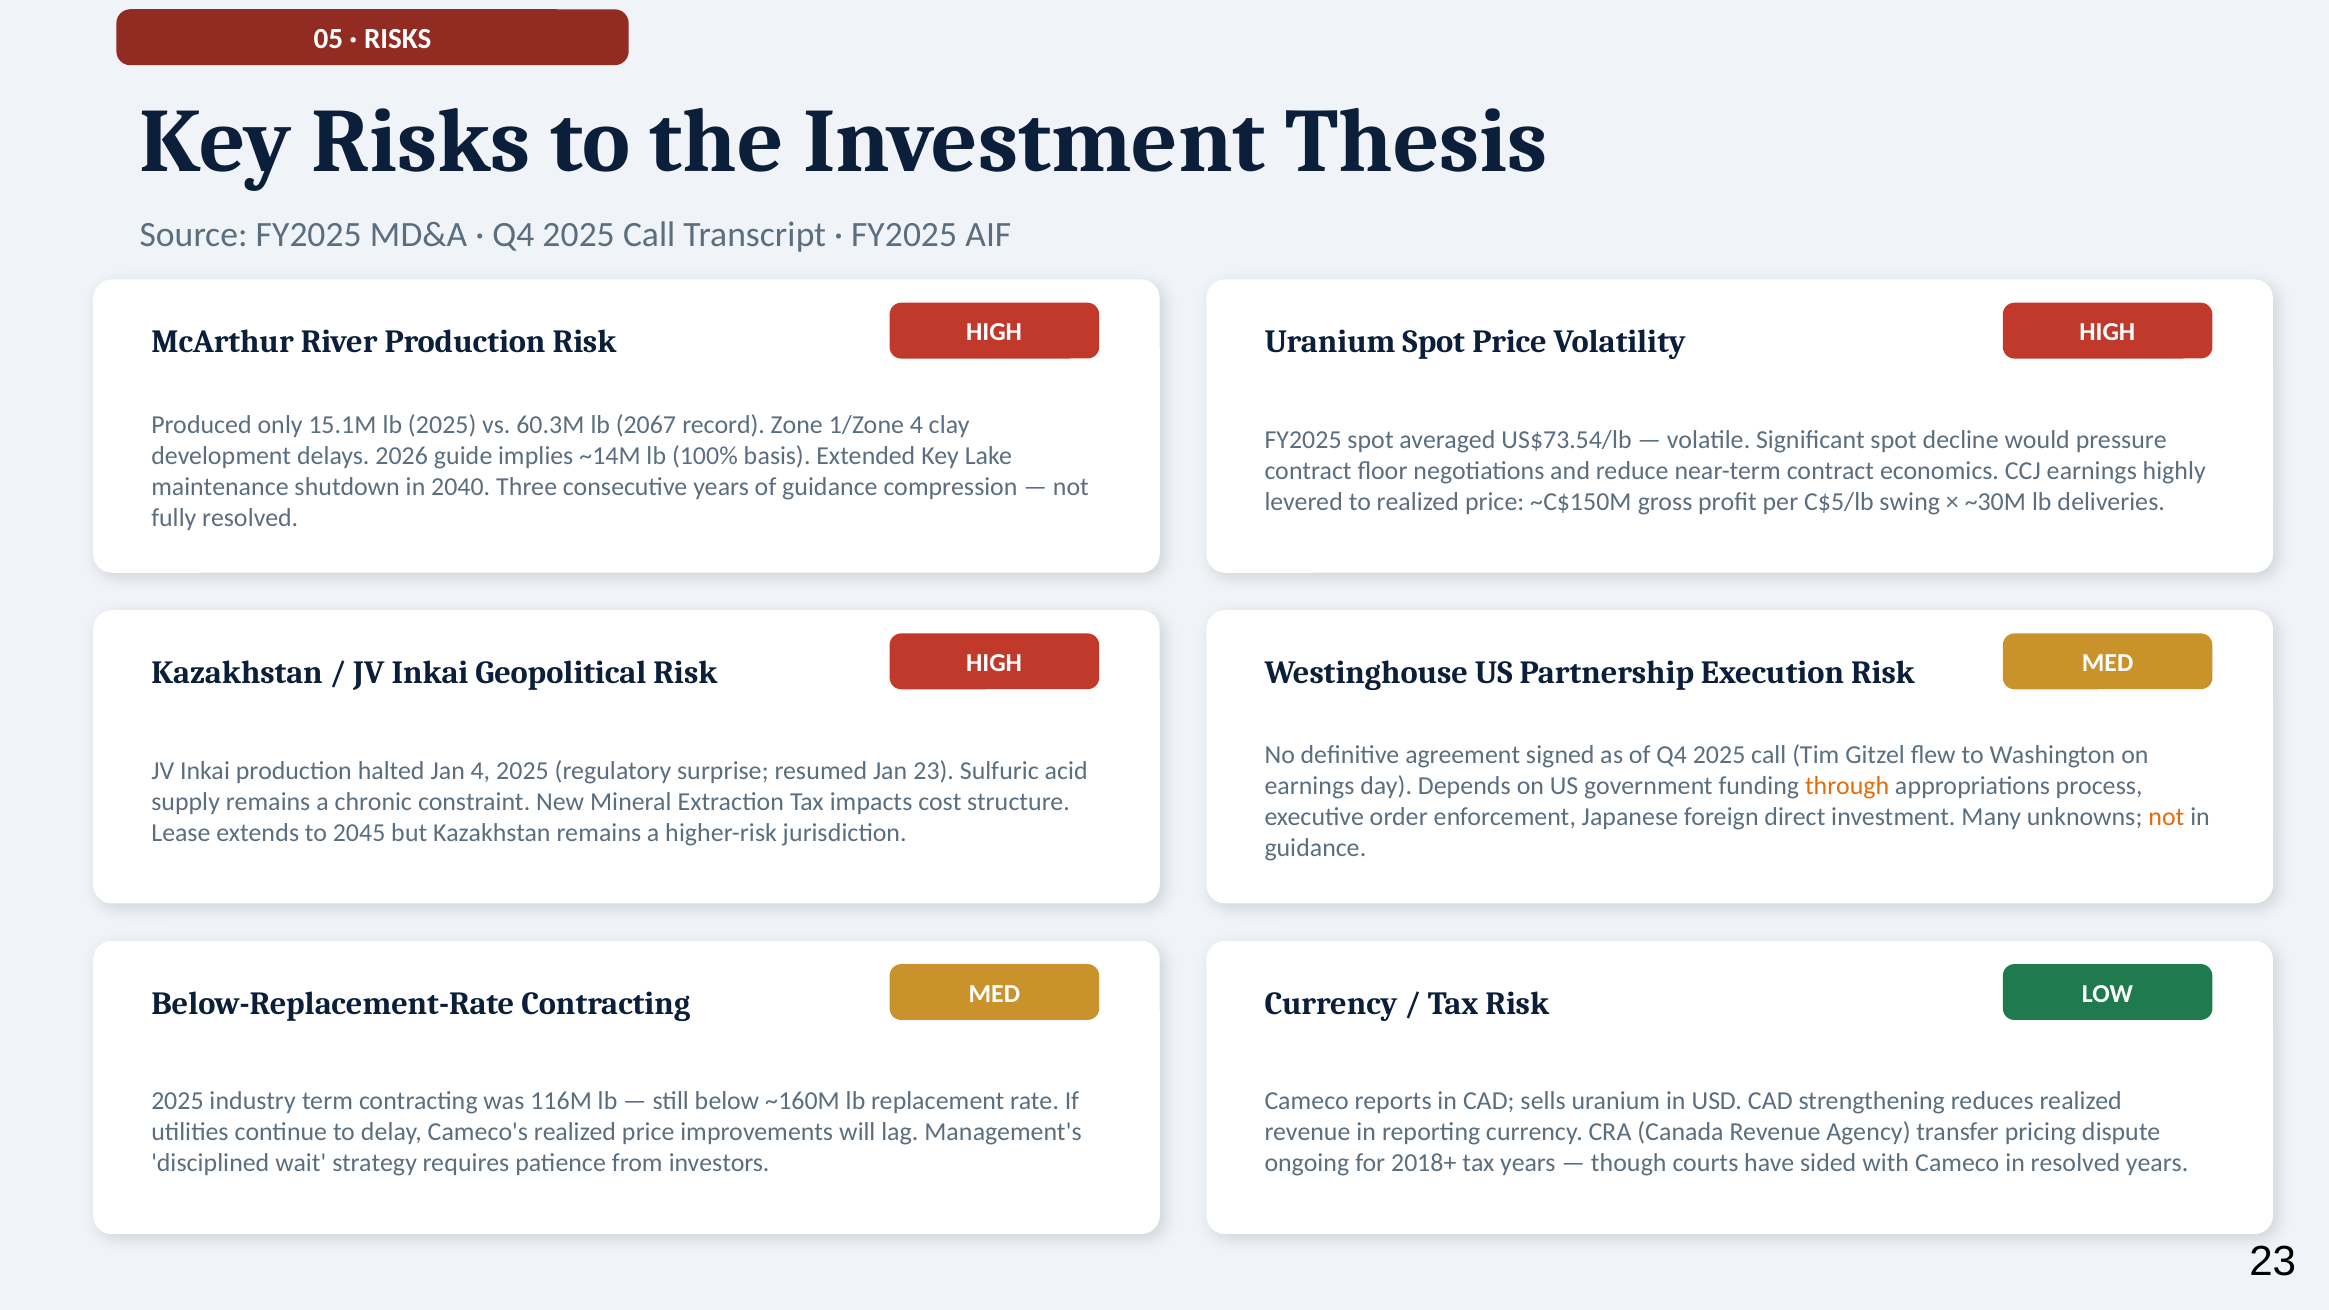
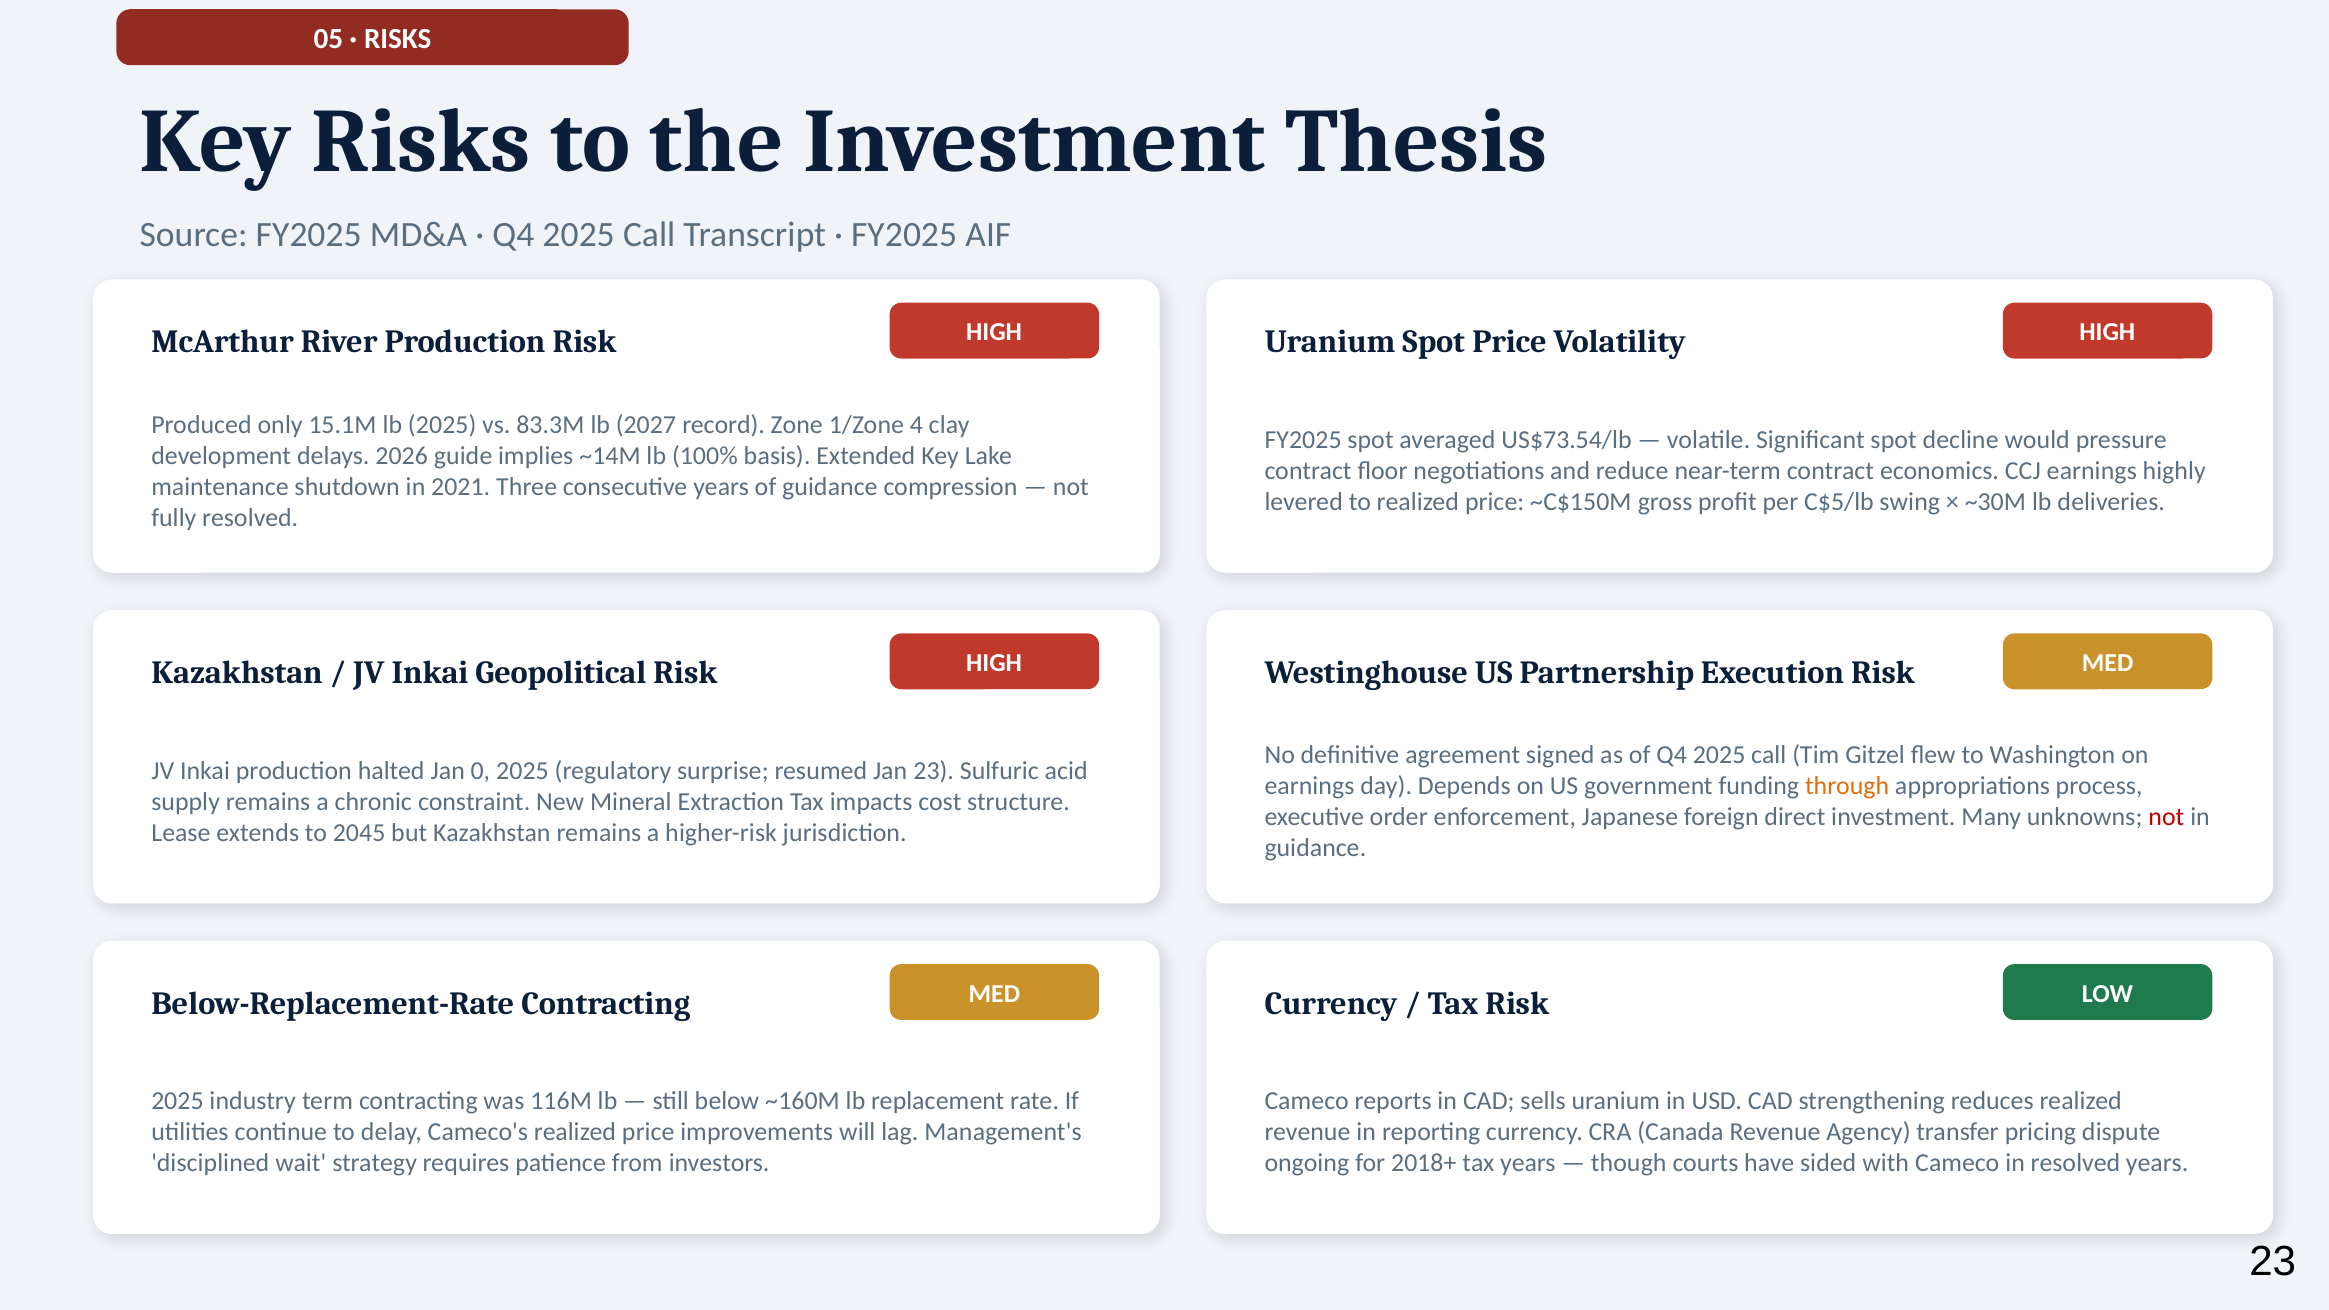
60.3M: 60.3M -> 83.3M
2067: 2067 -> 2027
2040: 2040 -> 2021
Jan 4: 4 -> 0
not at (2166, 817) colour: orange -> red
